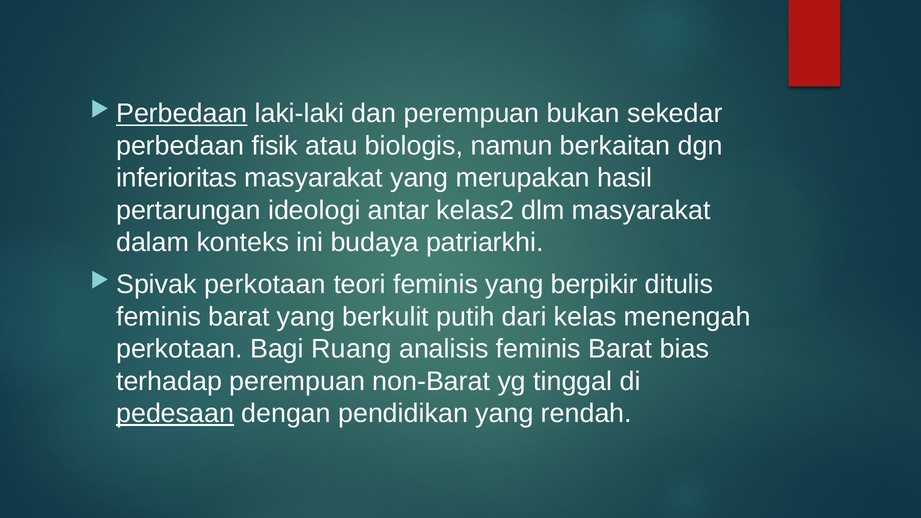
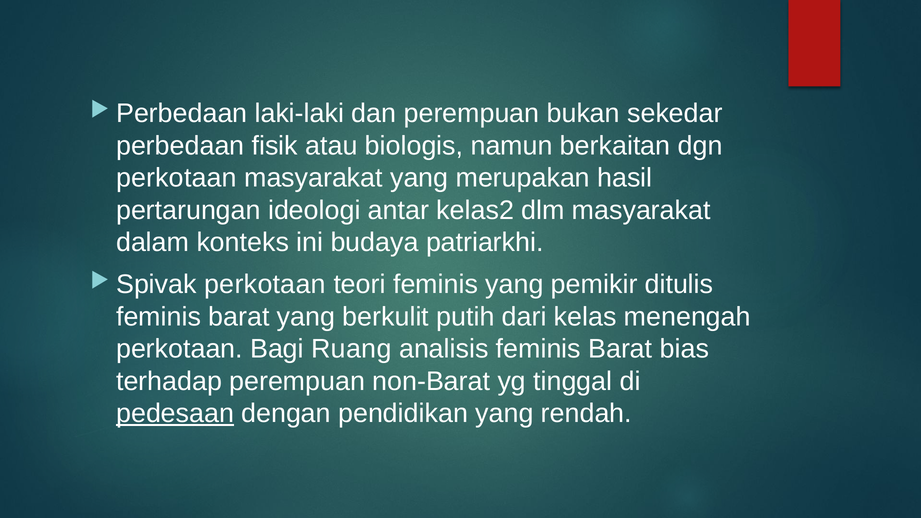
Perbedaan at (182, 114) underline: present -> none
inferioritas at (177, 178): inferioritas -> perkotaan
berpikir: berpikir -> pemikir
